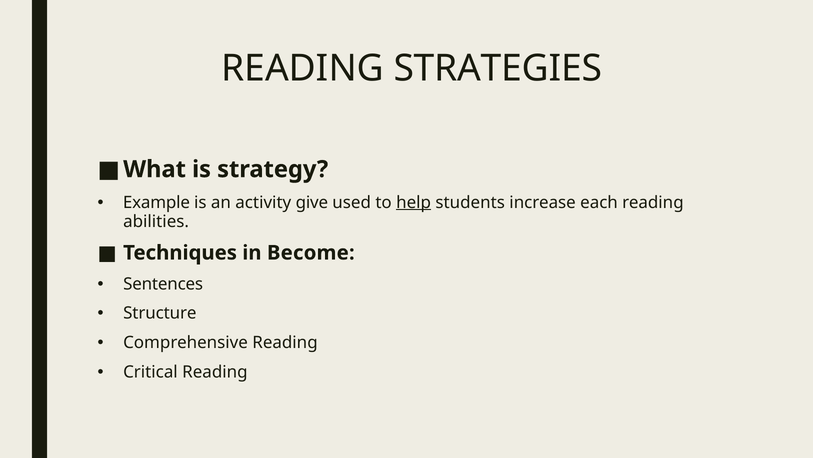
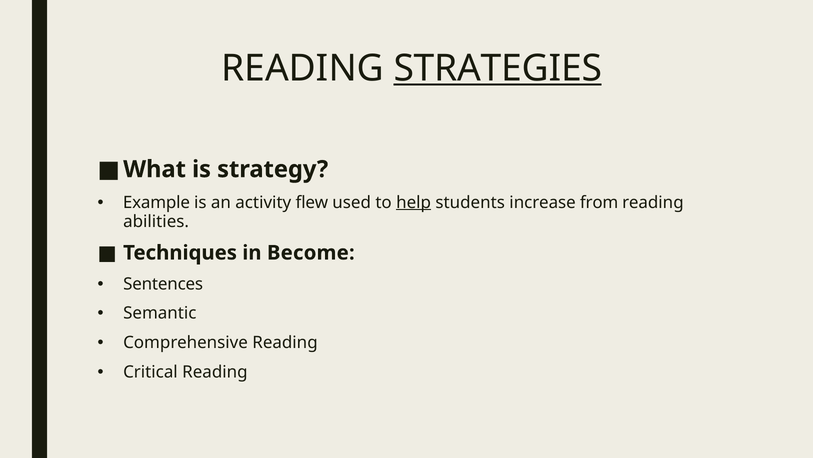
STRATEGIES underline: none -> present
give: give -> flew
each: each -> from
Structure: Structure -> Semantic
